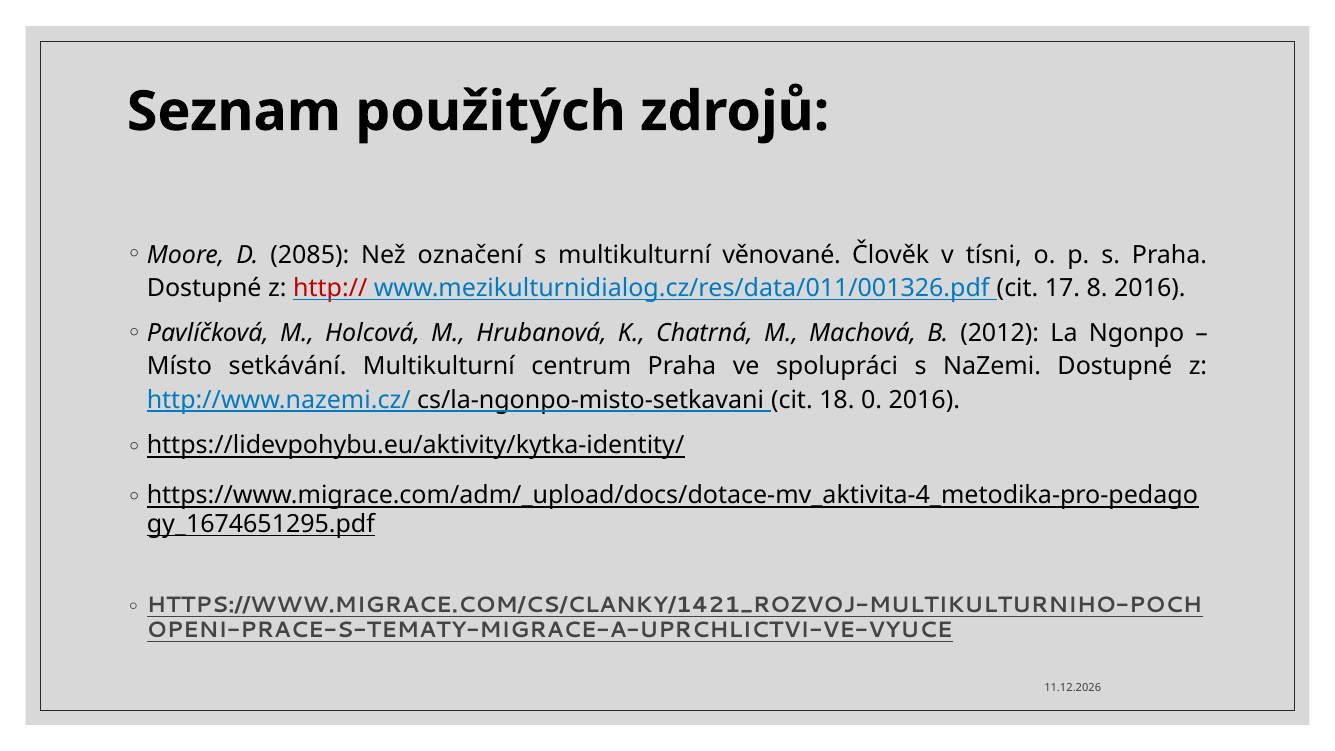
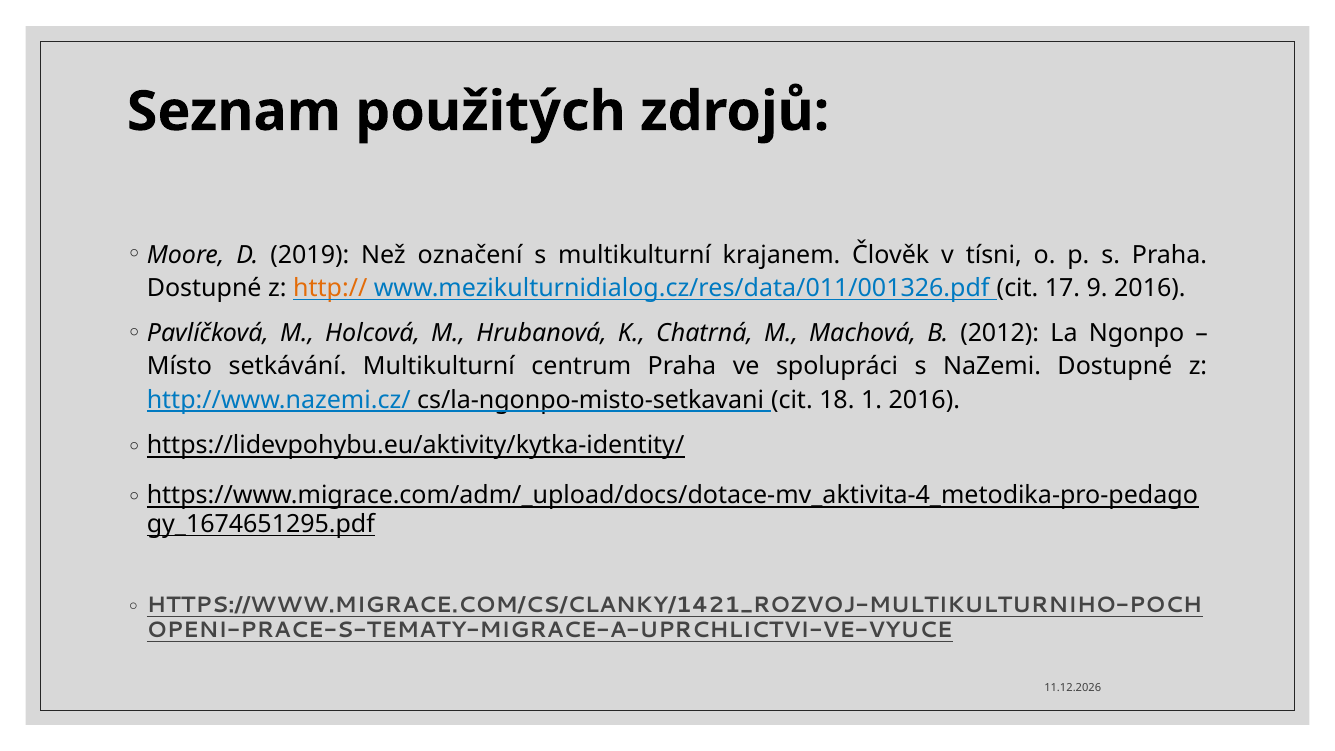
2085: 2085 -> 2019
věnované: věnované -> krajanem
http:// colour: red -> orange
8: 8 -> 9
0: 0 -> 1
